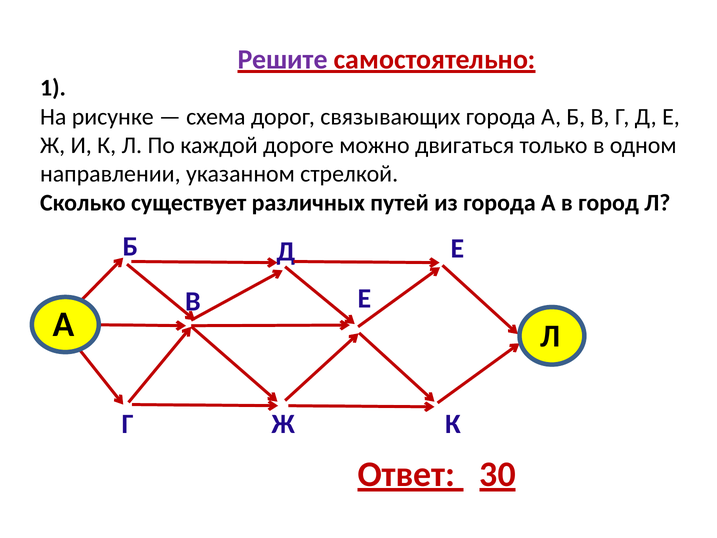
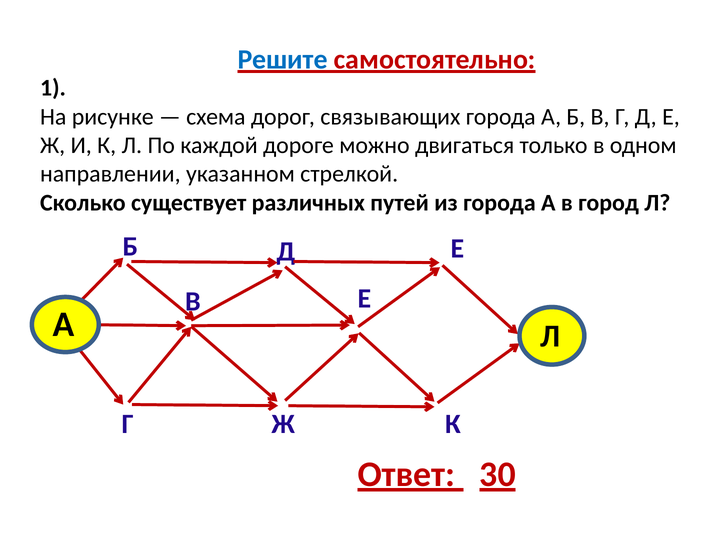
Решите colour: purple -> blue
